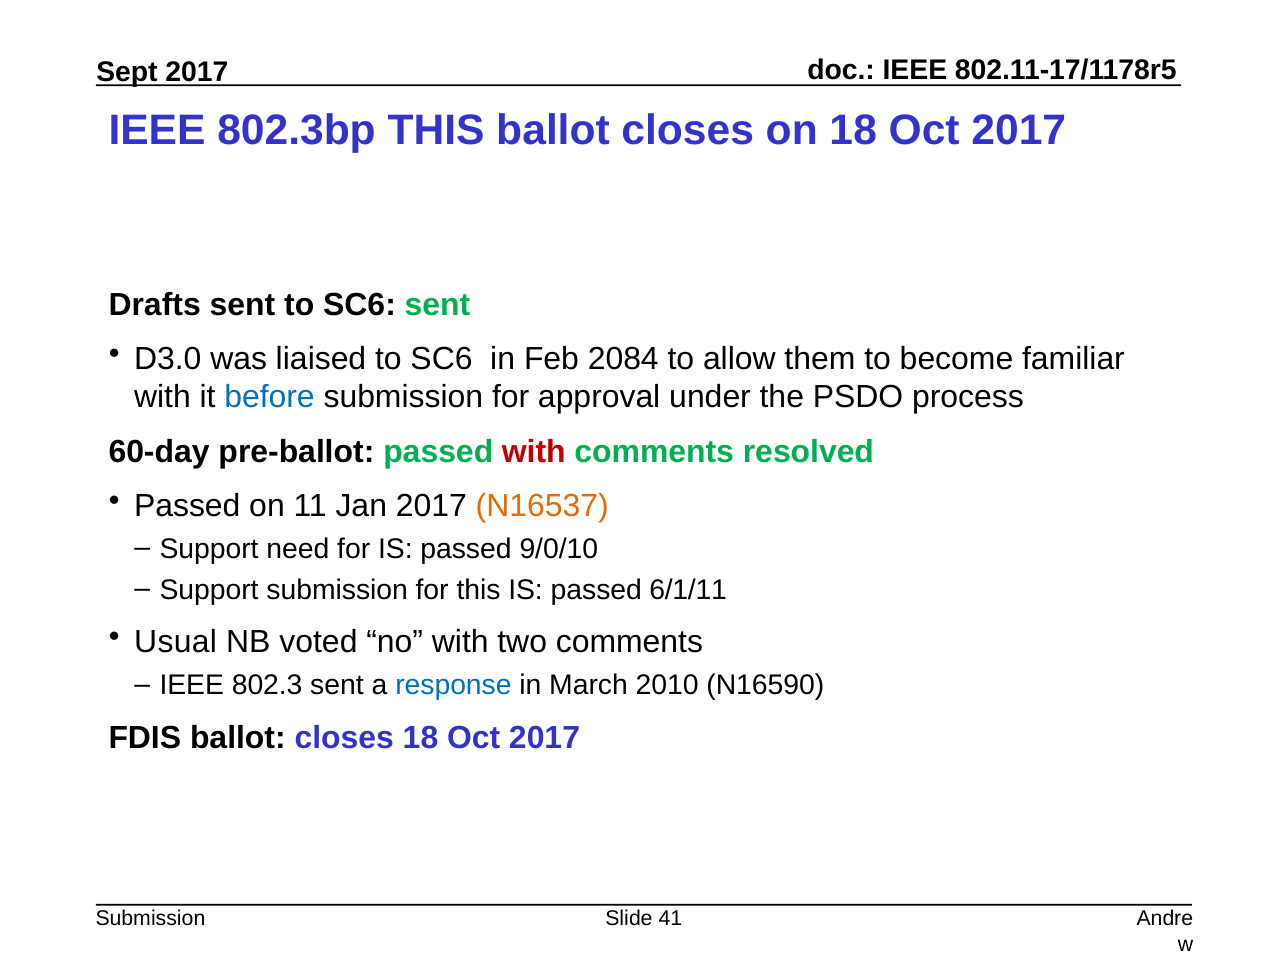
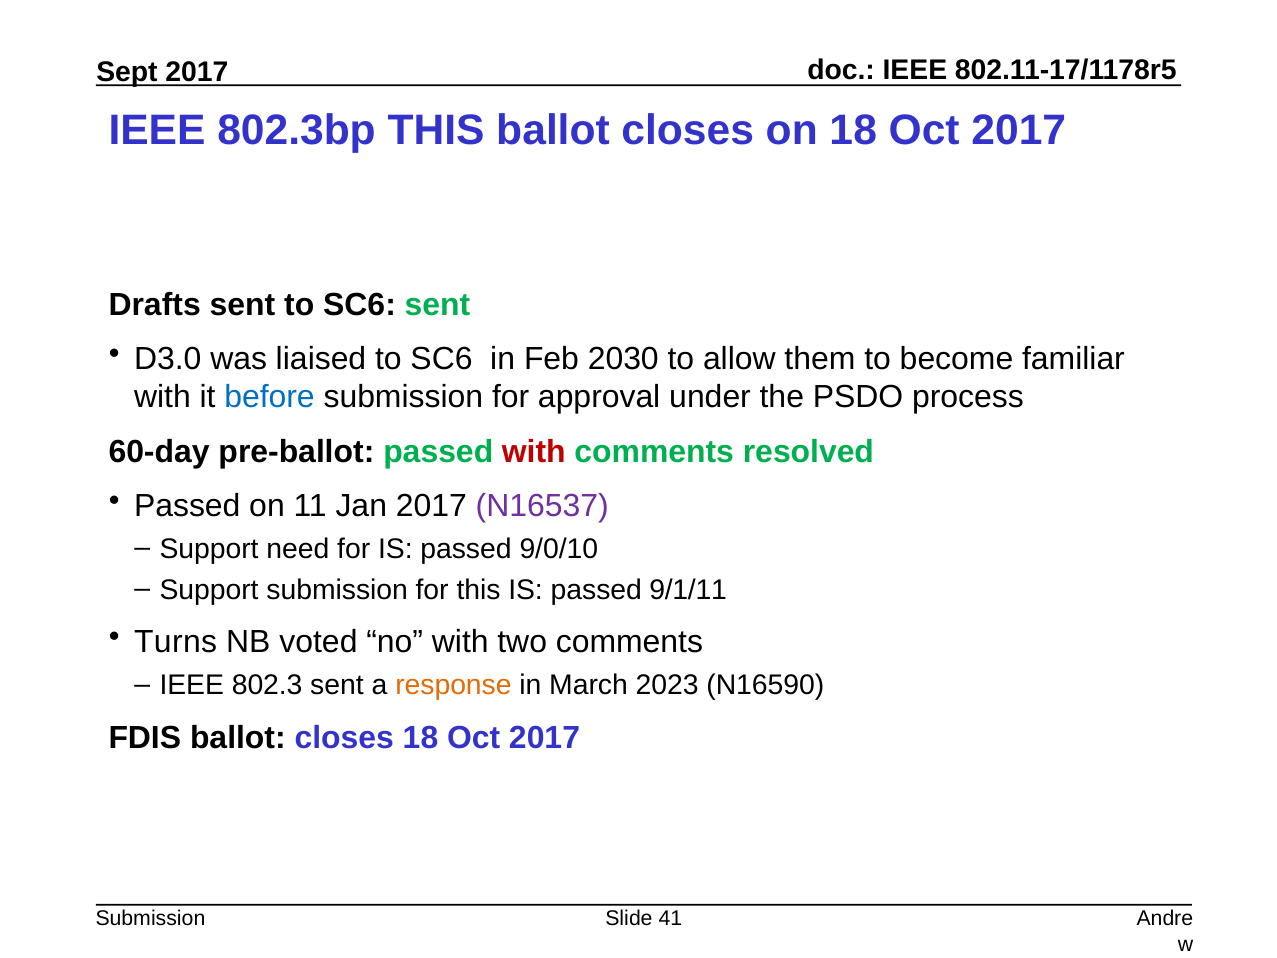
2084: 2084 -> 2030
N16537 colour: orange -> purple
6/1/11: 6/1/11 -> 9/1/11
Usual: Usual -> Turns
response colour: blue -> orange
2010: 2010 -> 2023
